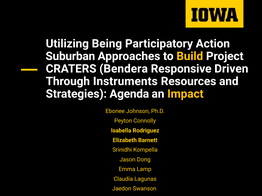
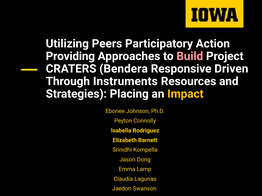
Being: Being -> Peers
Suburban: Suburban -> Providing
Build colour: yellow -> pink
Agenda: Agenda -> Placing
